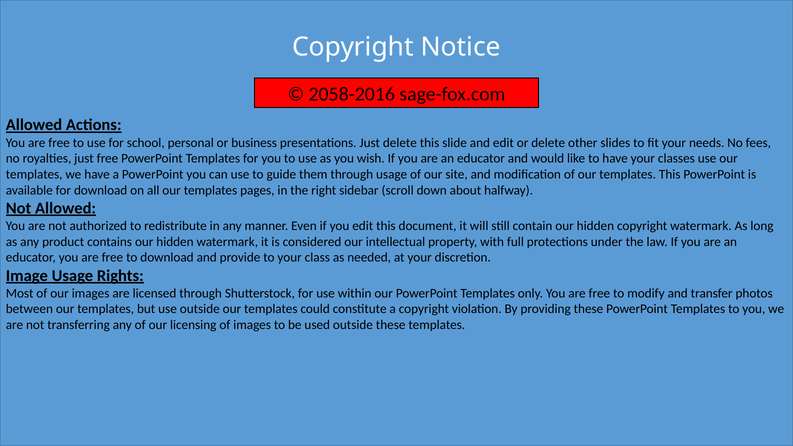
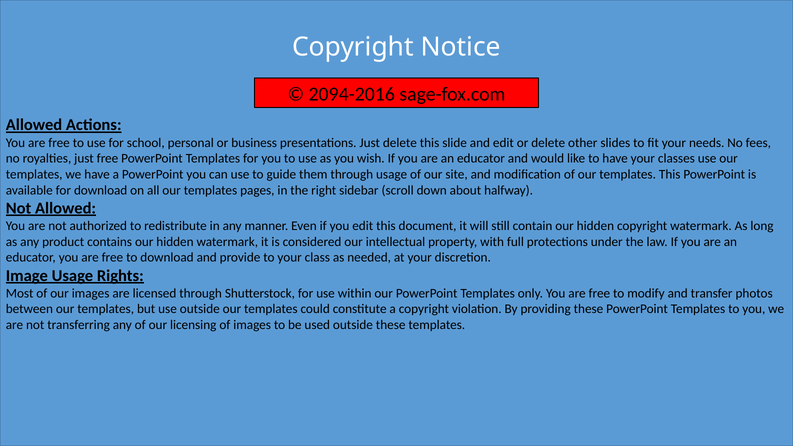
2058-2016: 2058-2016 -> 2094-2016
